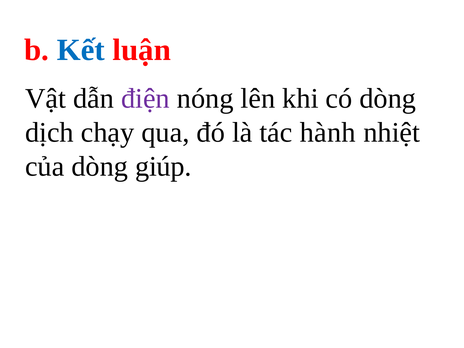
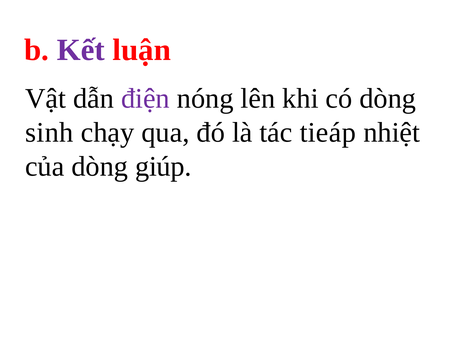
Kết colour: blue -> purple
dịch: dịch -> sinh
hành: hành -> tieáp
